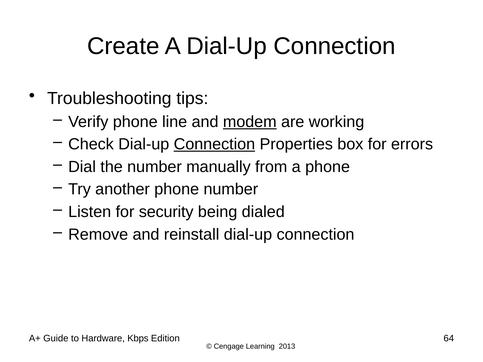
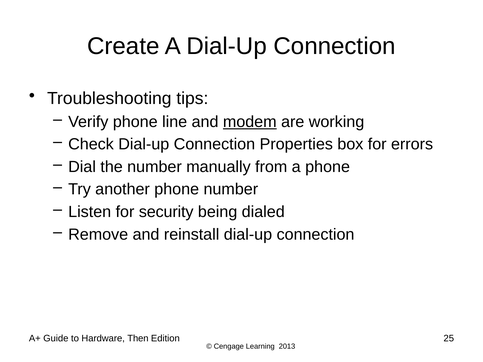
Connection at (214, 144) underline: present -> none
Kbps: Kbps -> Then
64: 64 -> 25
